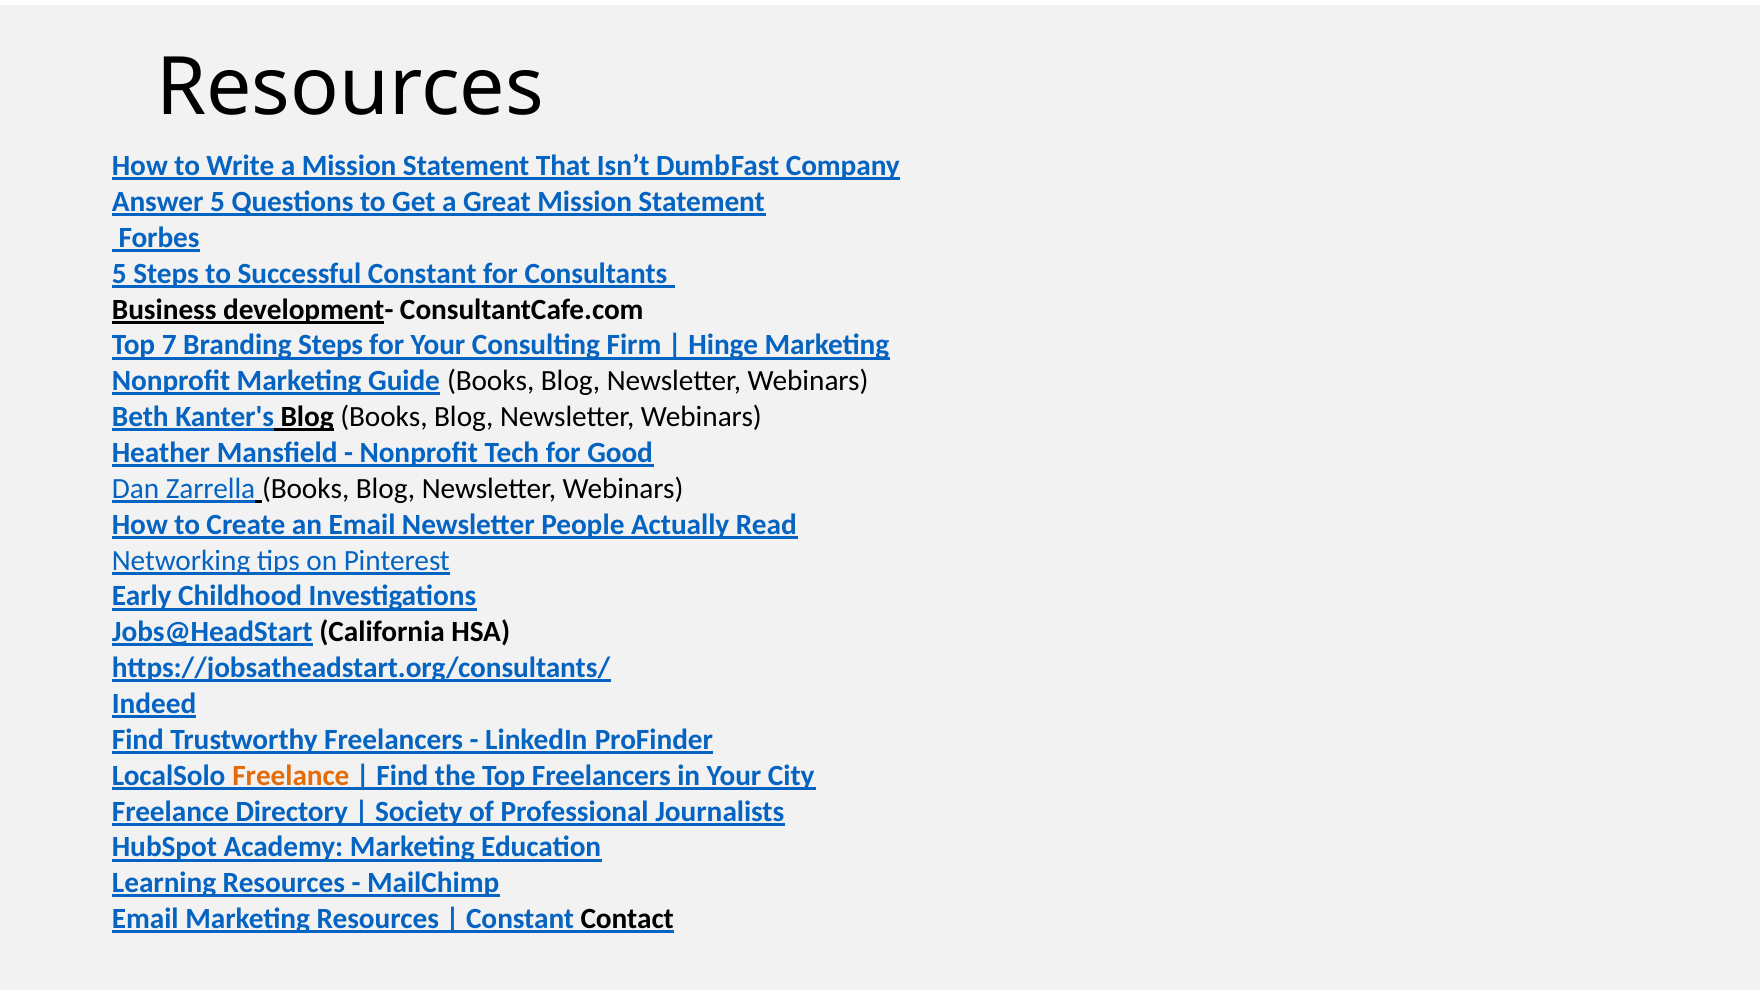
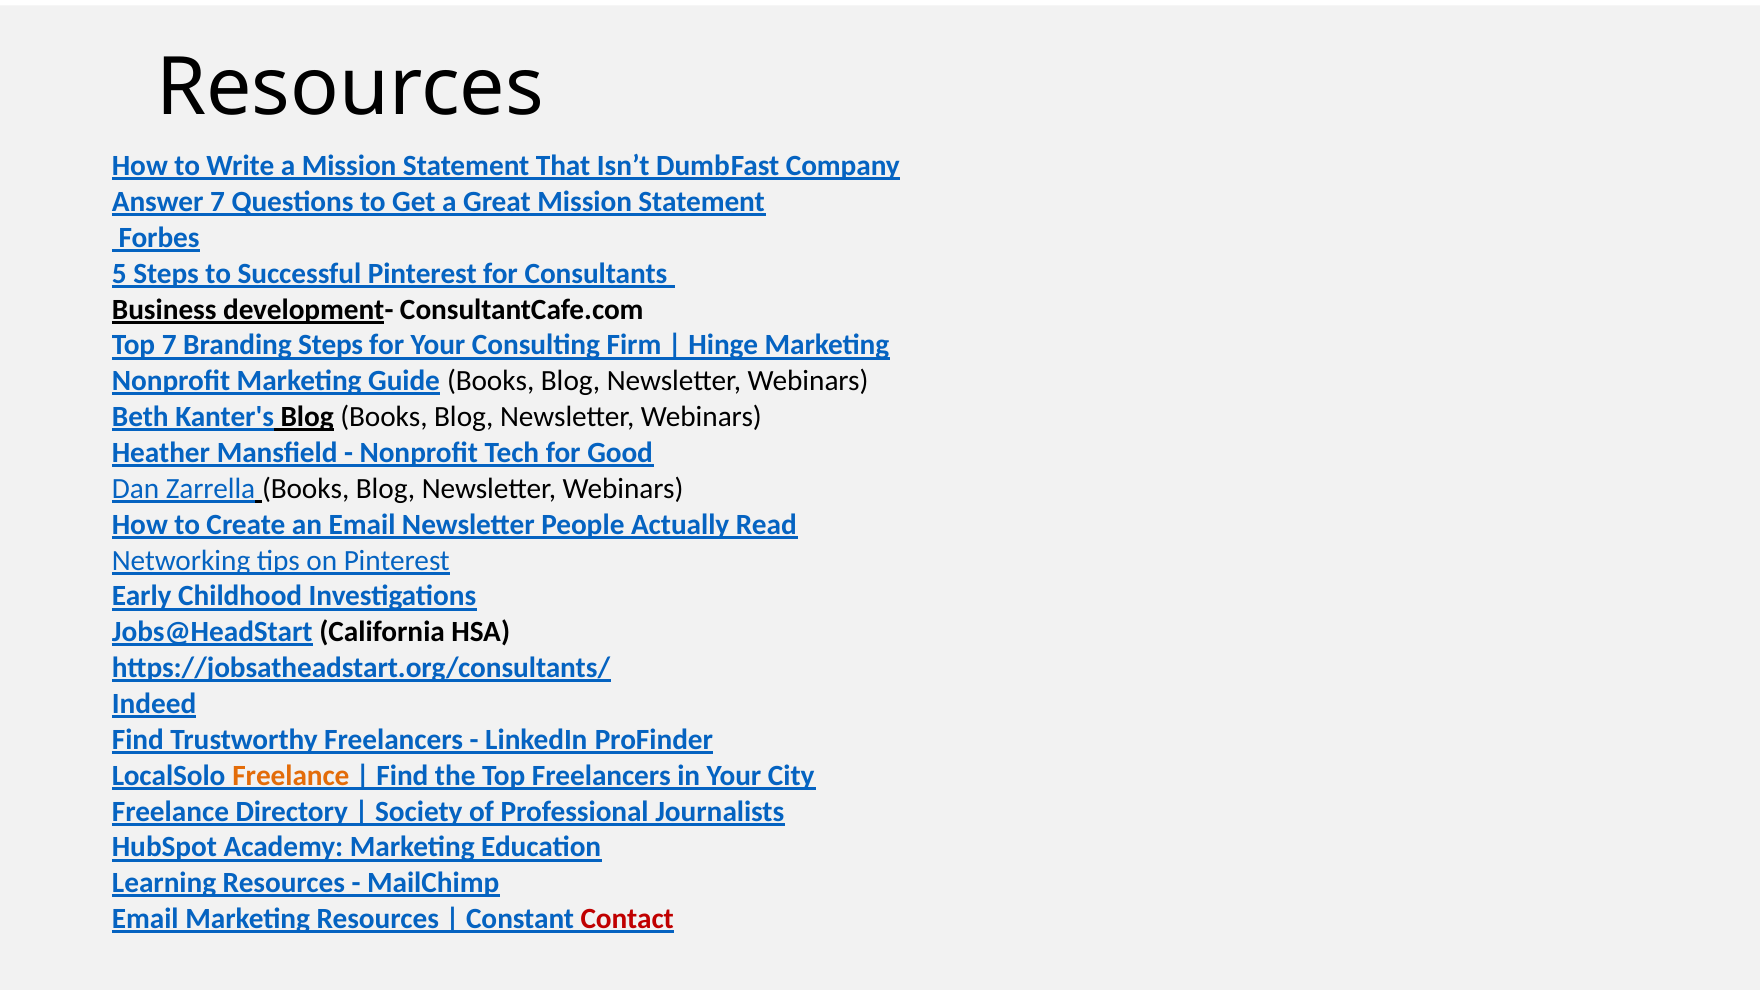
Answer 5: 5 -> 7
Successful Constant: Constant -> Pinterest
Contact colour: black -> red
